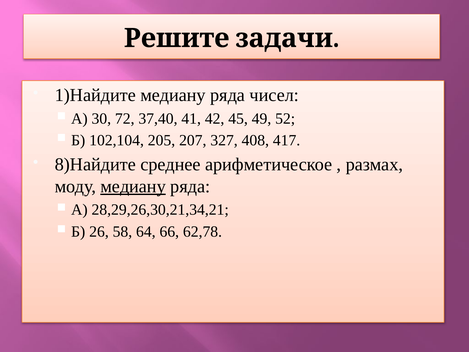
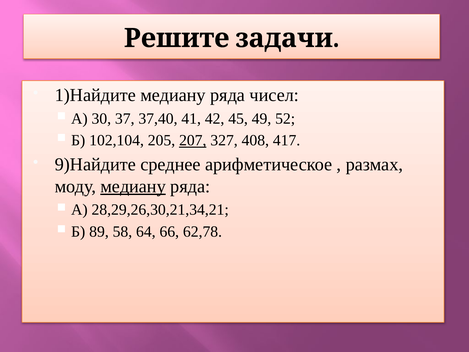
72: 72 -> 37
207 underline: none -> present
8)Найдите: 8)Найдите -> 9)Найдите
26: 26 -> 89
